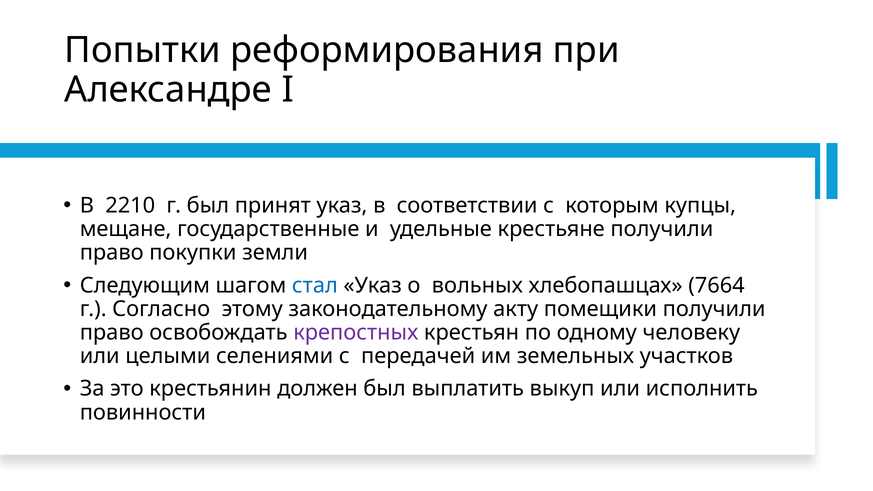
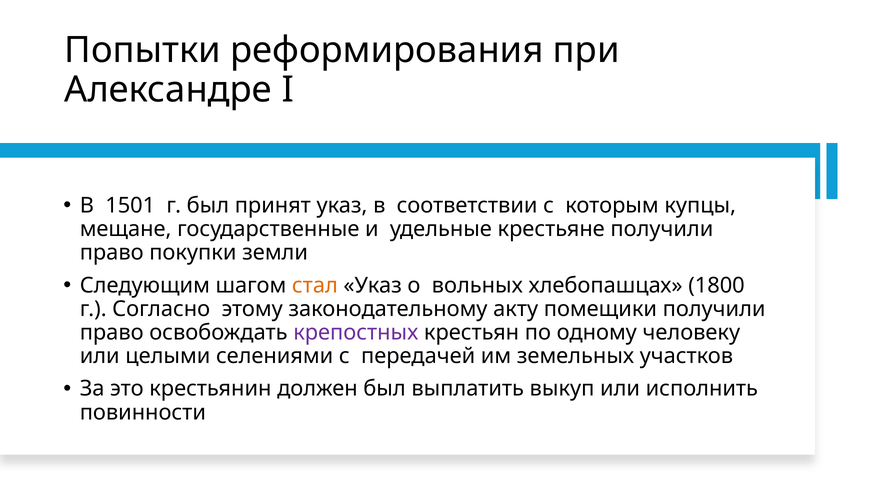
2210: 2210 -> 1501
стал colour: blue -> orange
7664: 7664 -> 1800
